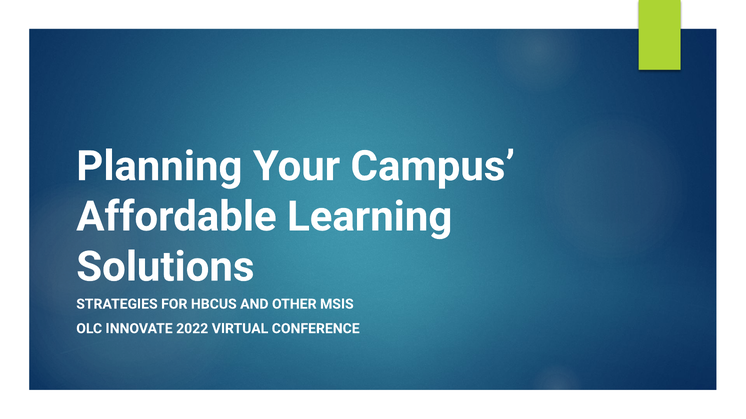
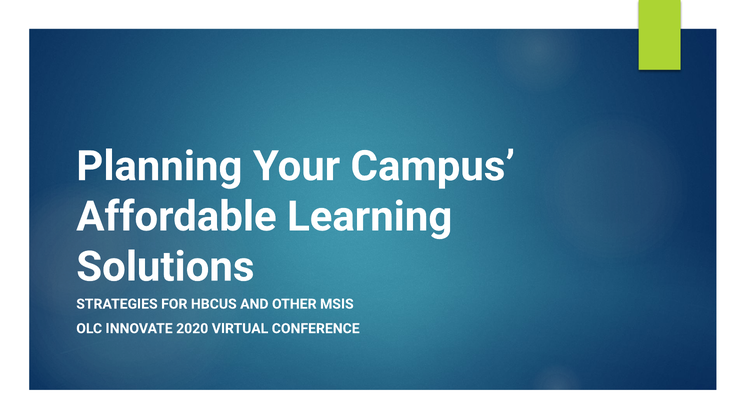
2022: 2022 -> 2020
